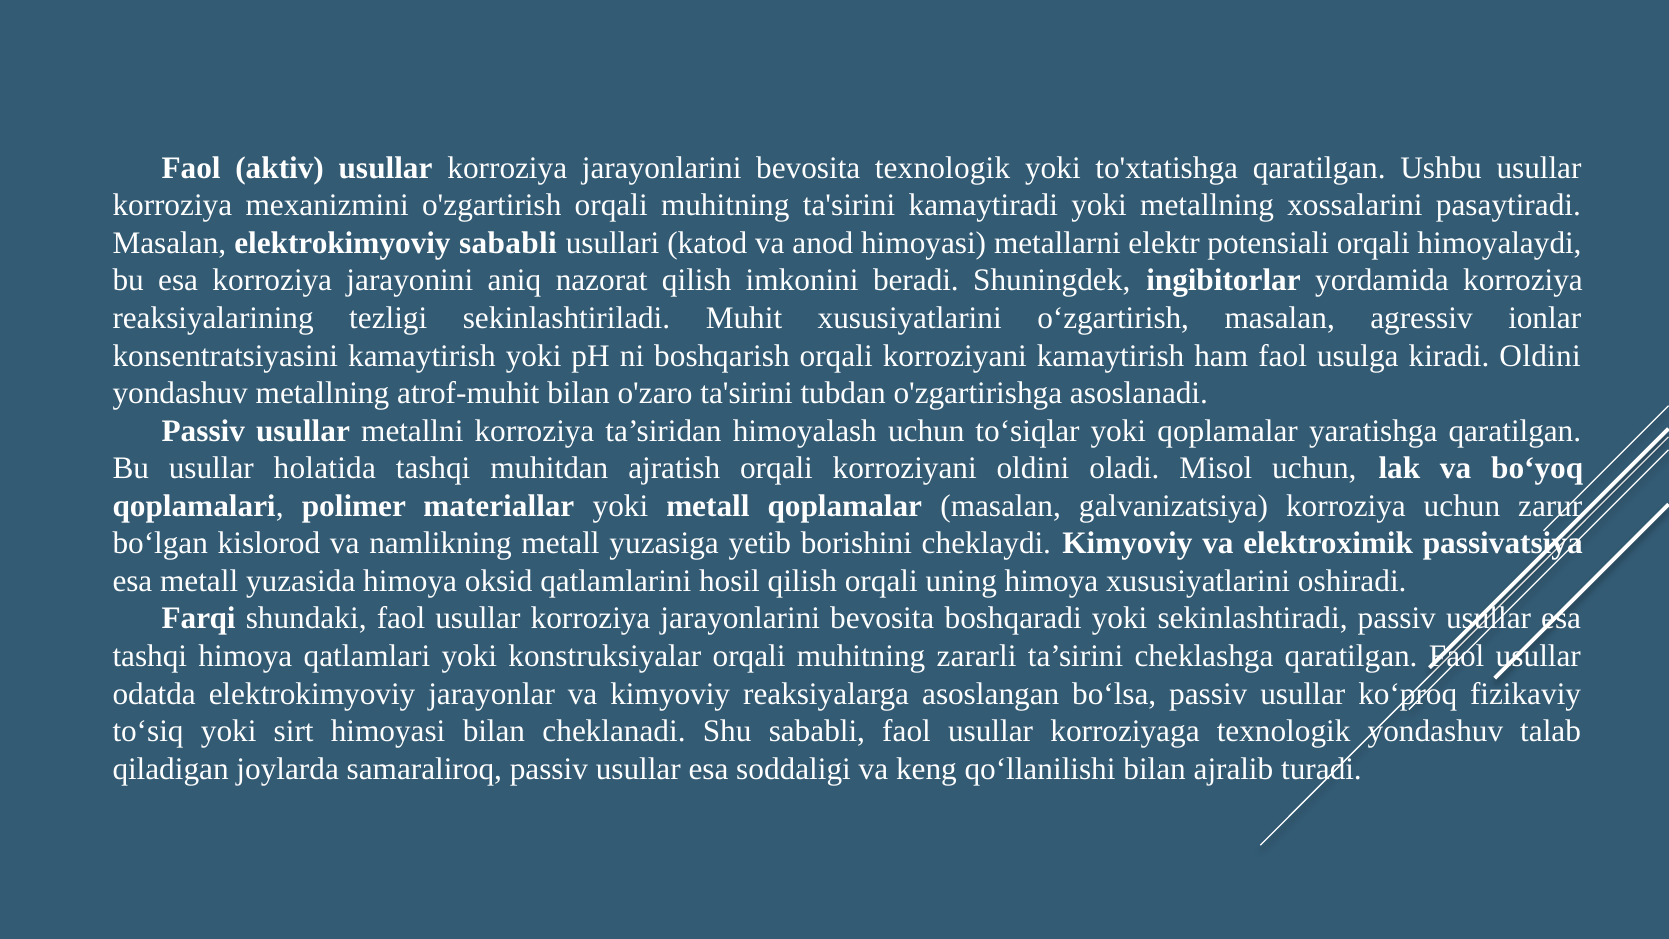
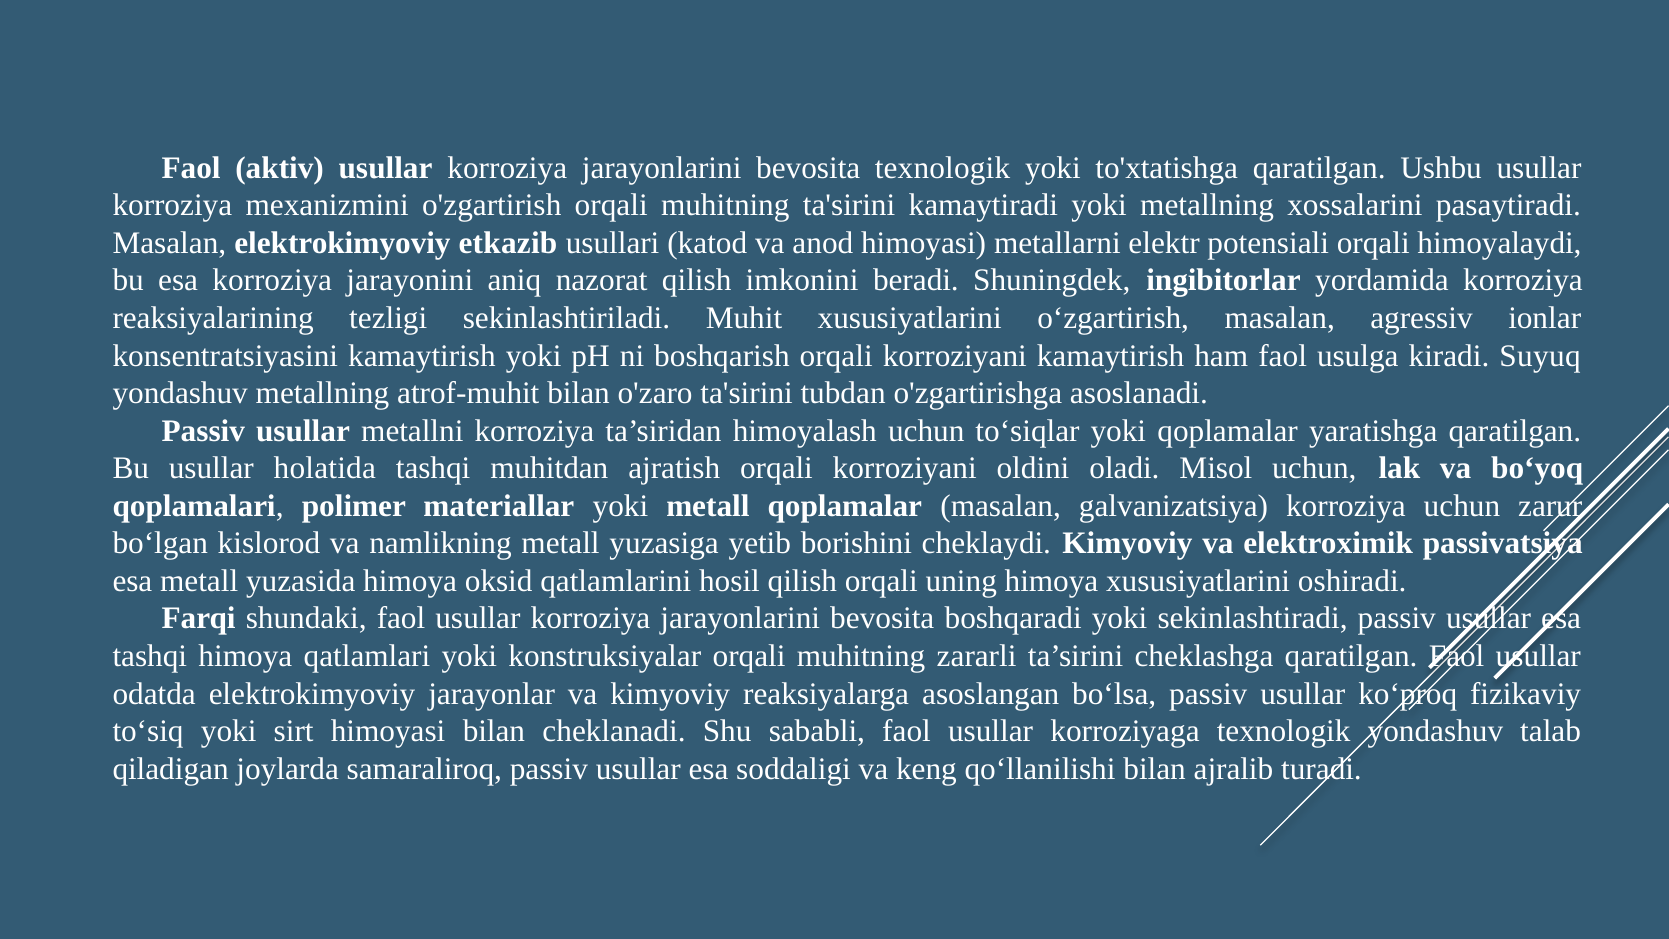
elektrokimyoviy sababli: sababli -> etkazib
kiradi Oldini: Oldini -> Suyuq
